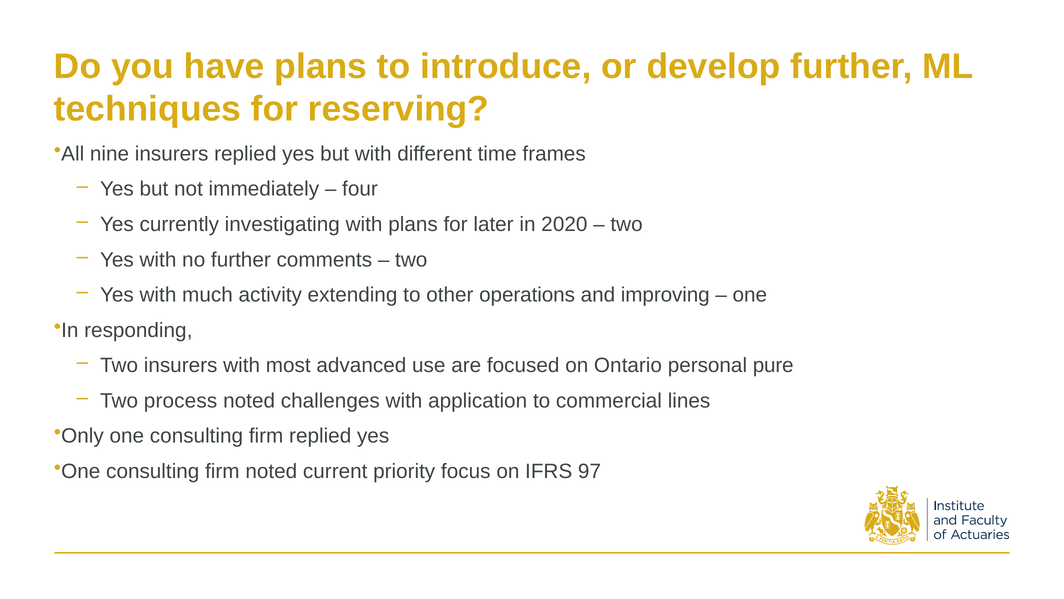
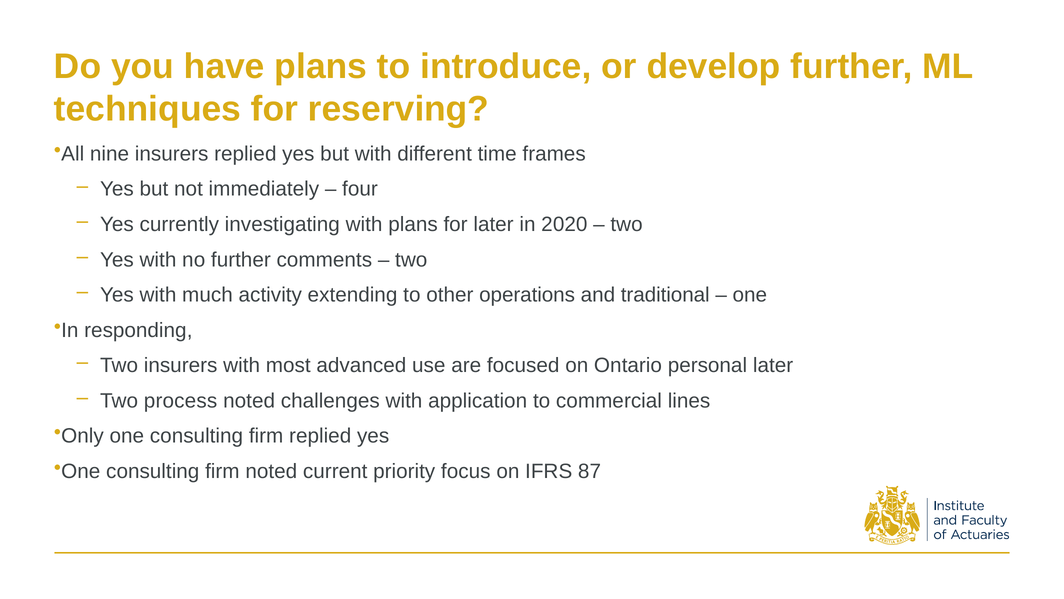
improving: improving -> traditional
personal pure: pure -> later
97: 97 -> 87
